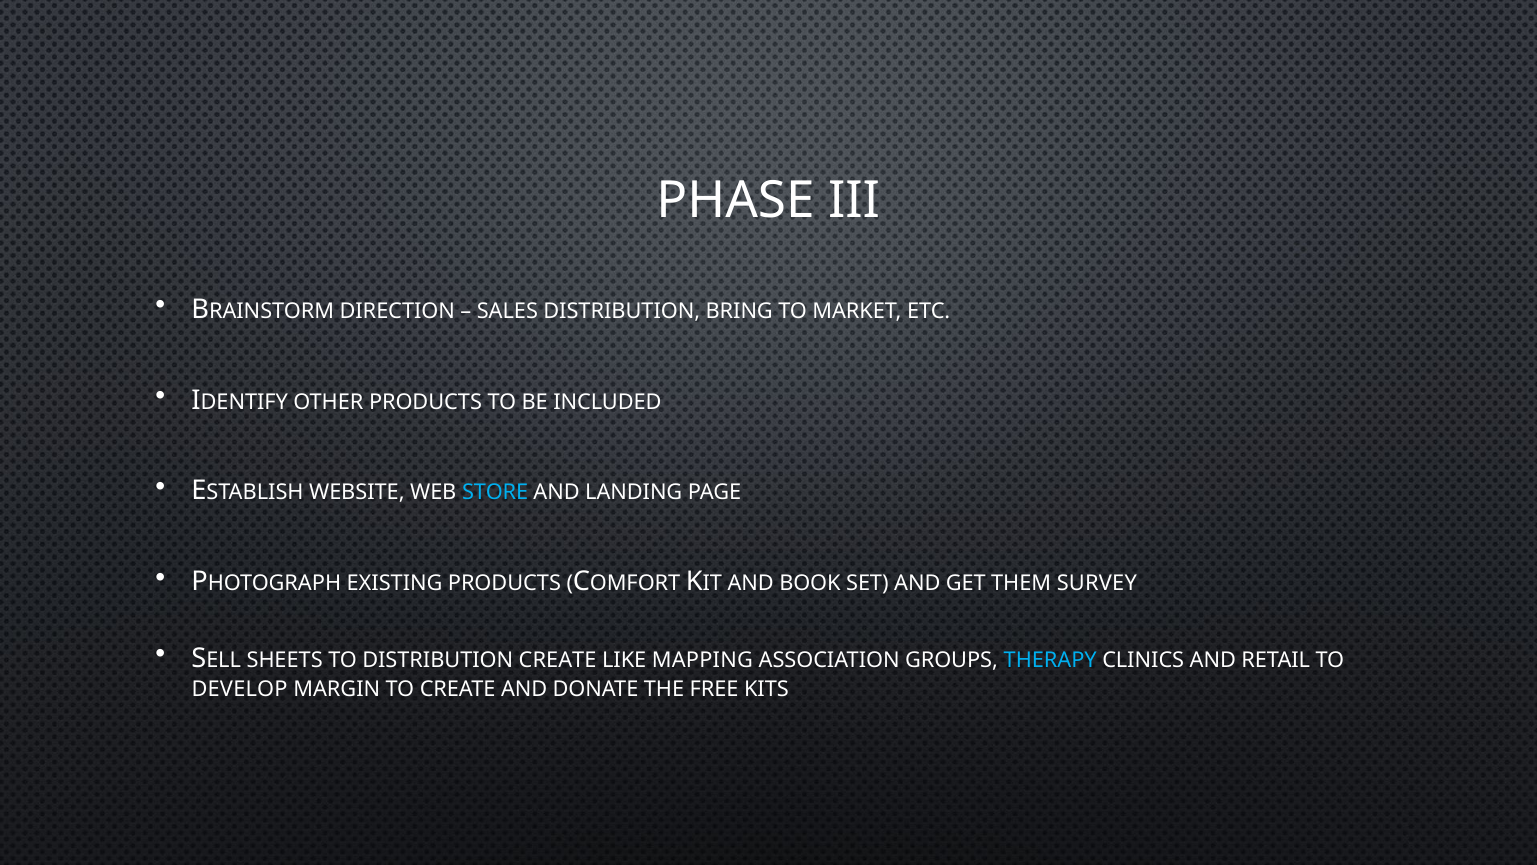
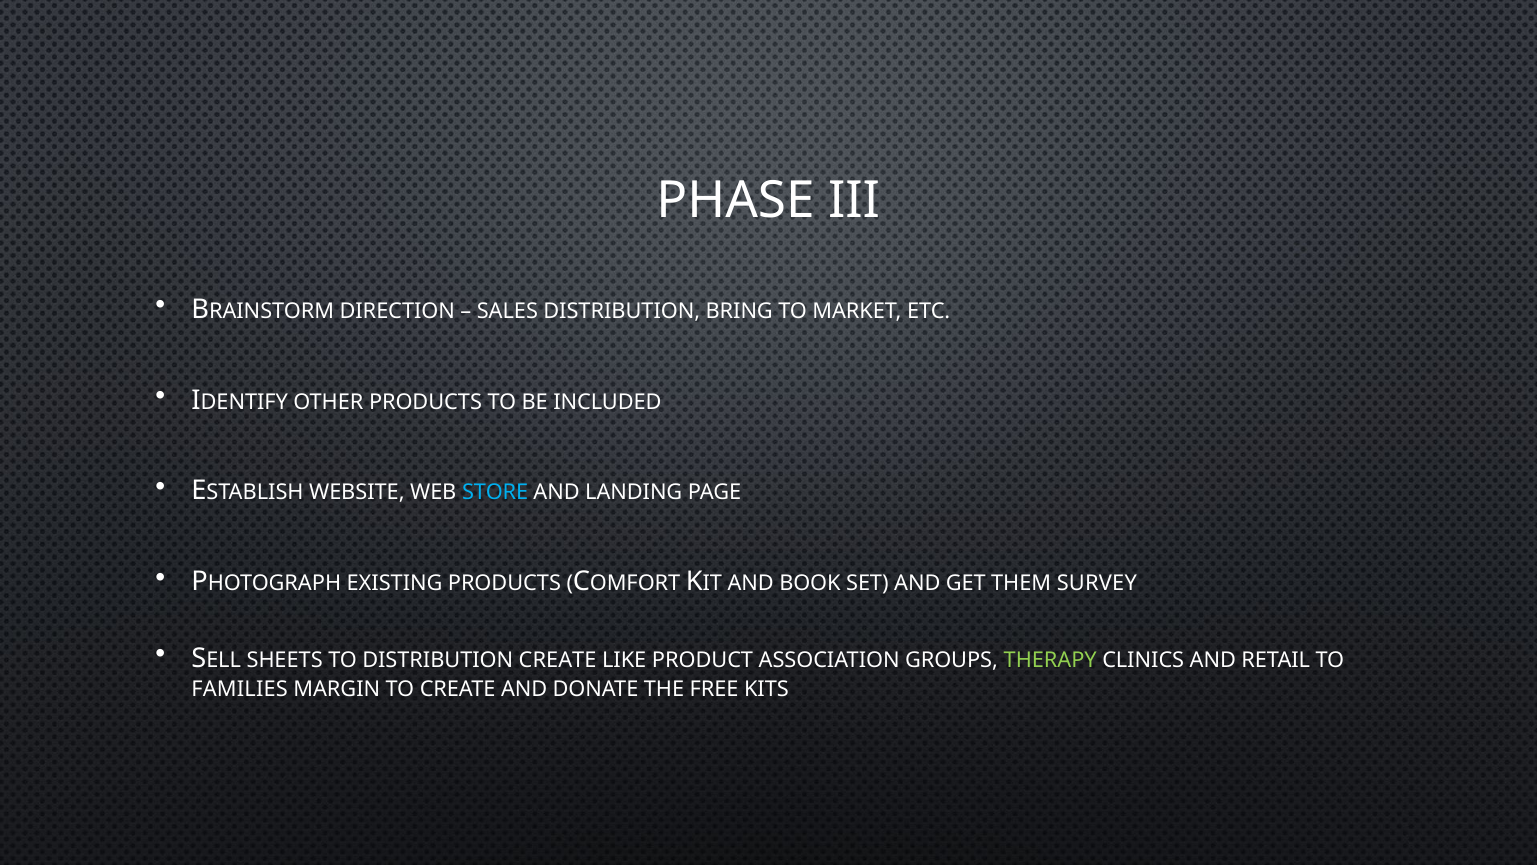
MAPPING: MAPPING -> PRODUCT
THERAPY colour: light blue -> light green
DEVELOP: DEVELOP -> FAMILIES
